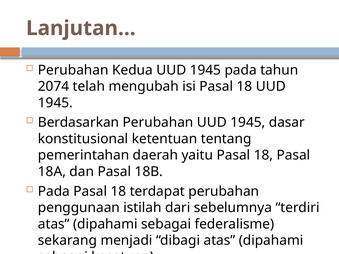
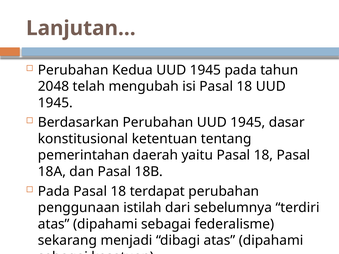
2074: 2074 -> 2048
